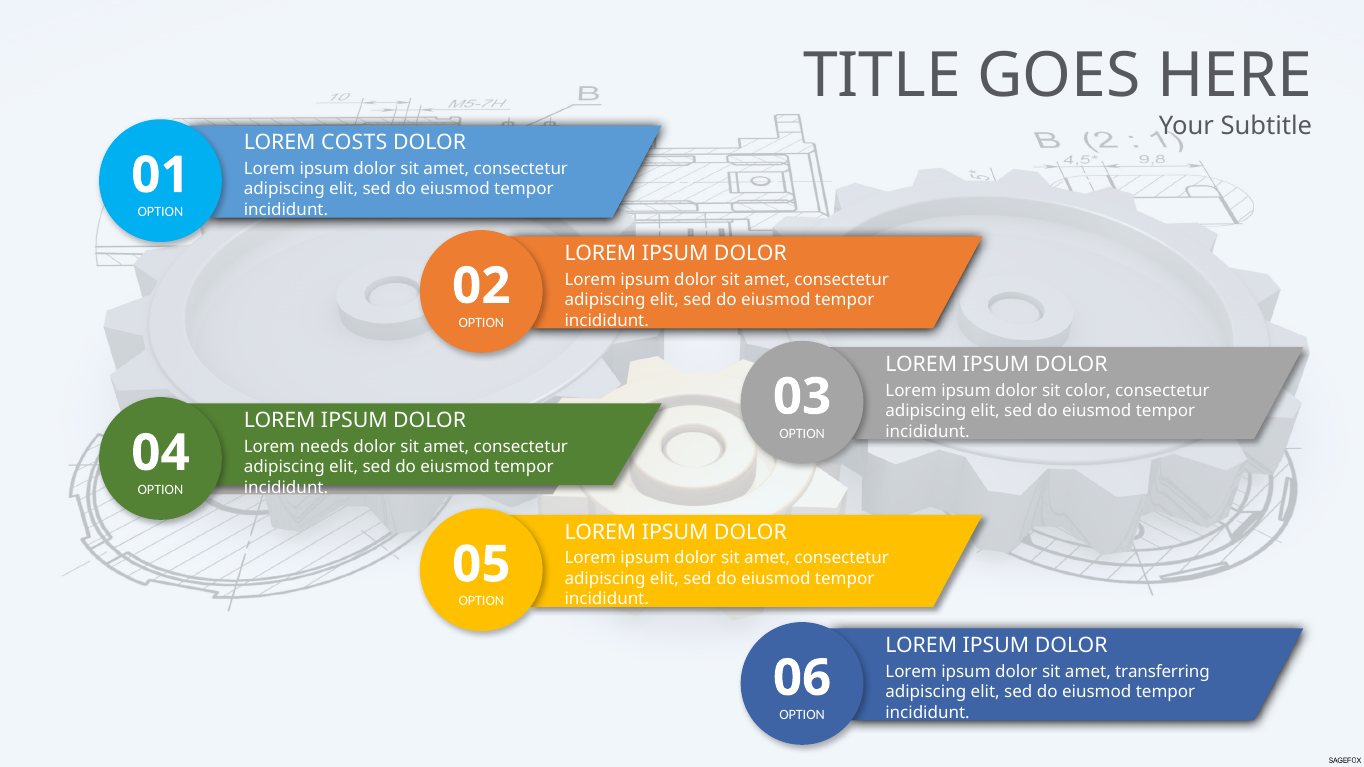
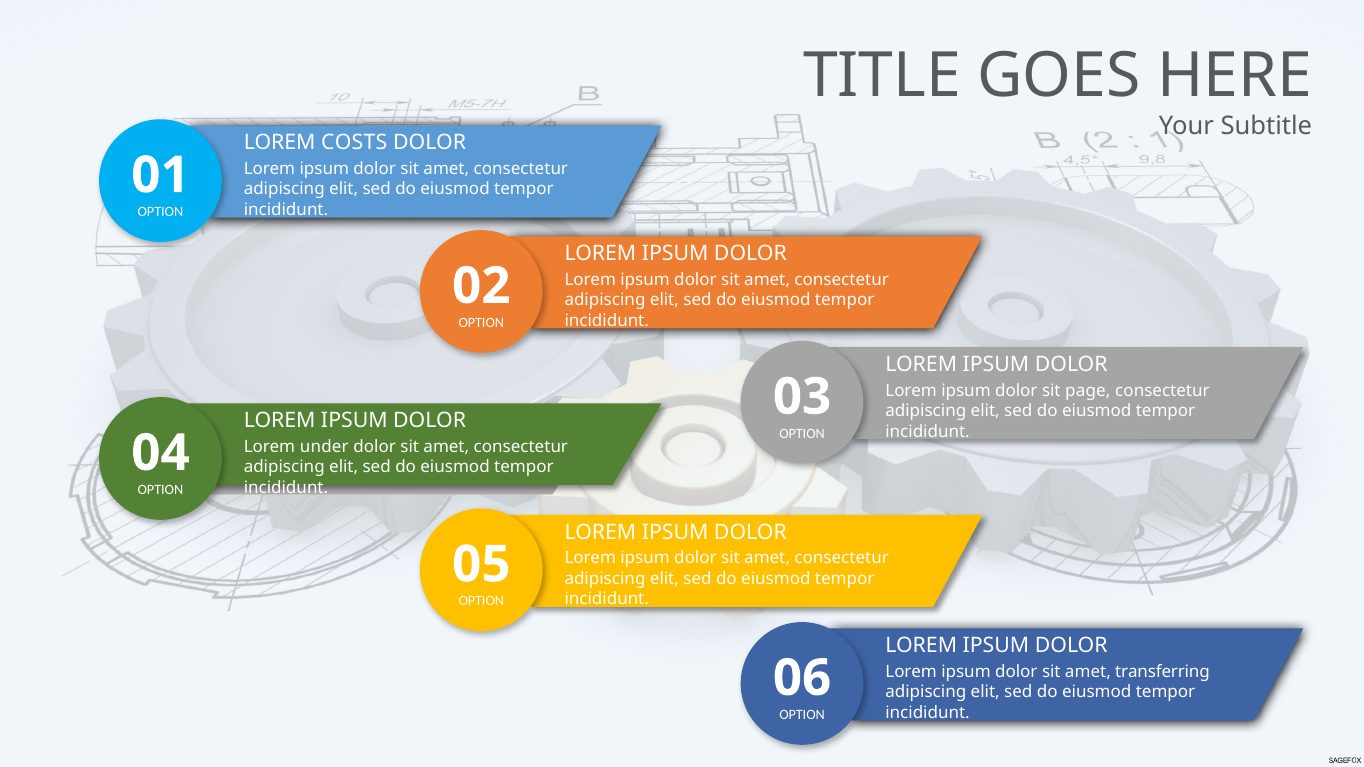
color: color -> page
needs: needs -> under
